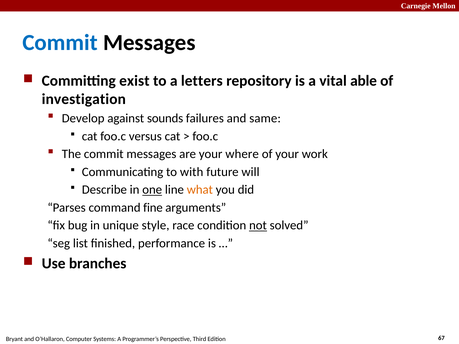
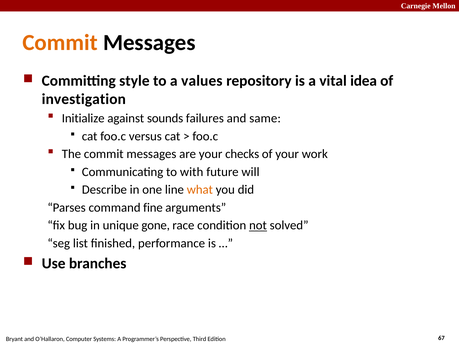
Commit at (60, 43) colour: blue -> orange
exist: exist -> style
letters: letters -> values
able: able -> idea
Develop: Develop -> Initialize
where: where -> checks
one underline: present -> none
style: style -> gone
